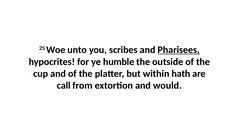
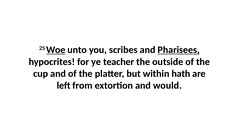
Woe underline: none -> present
humble: humble -> teacher
call: call -> left
